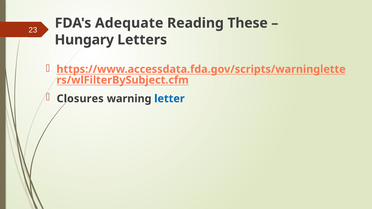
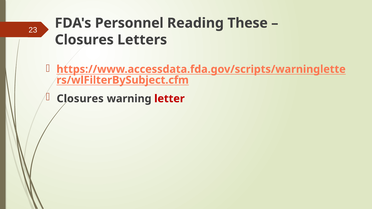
Adequate: Adequate -> Personnel
Hungary at (84, 40): Hungary -> Closures
letter colour: blue -> red
